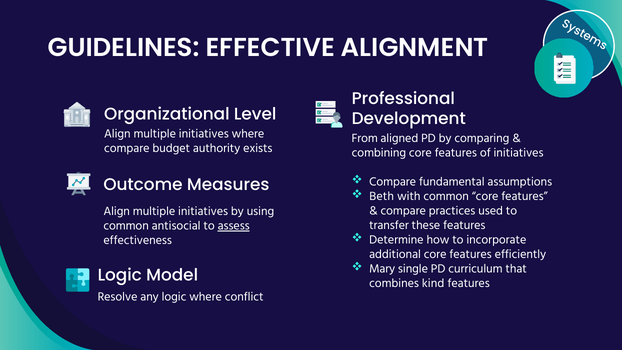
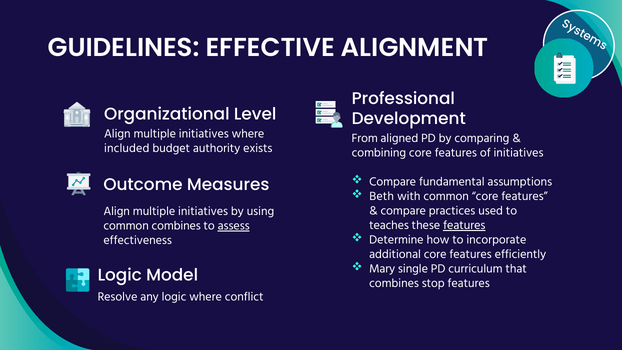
compare at (127, 148): compare -> included
transfer: transfer -> teaches
features at (464, 225) underline: none -> present
common antisocial: antisocial -> combines
kind: kind -> stop
